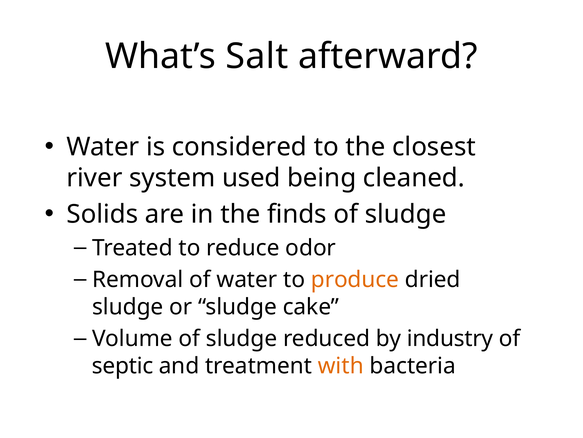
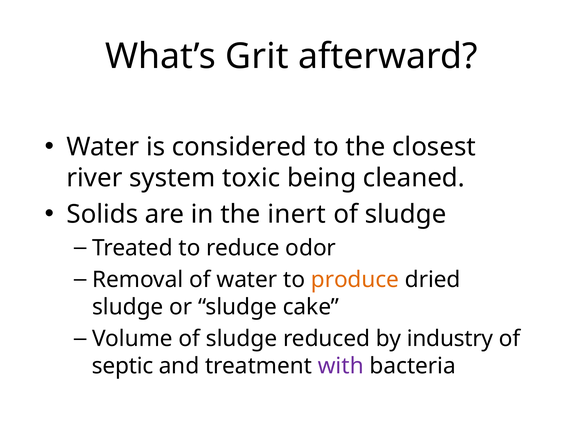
Salt: Salt -> Grit
used: used -> toxic
finds: finds -> inert
with colour: orange -> purple
